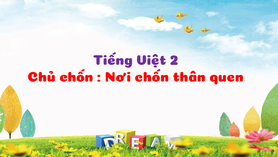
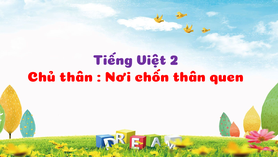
Chủ chốn: chốn -> thân
